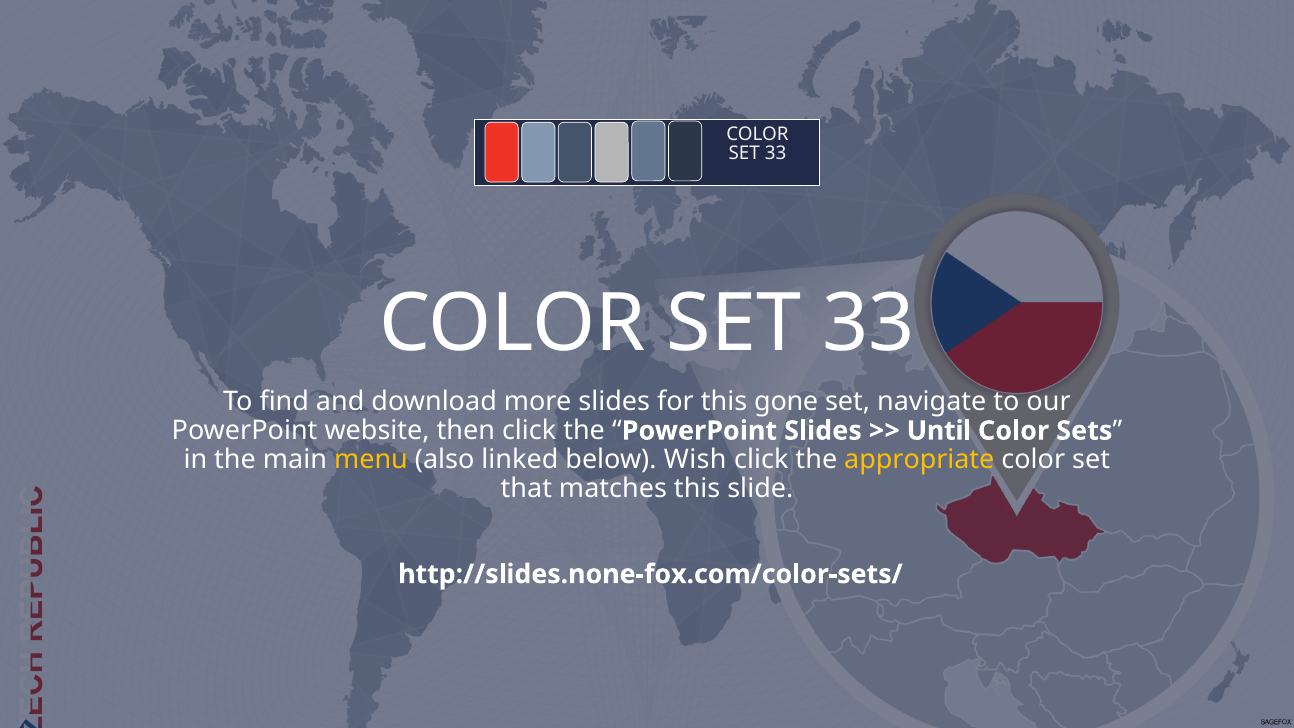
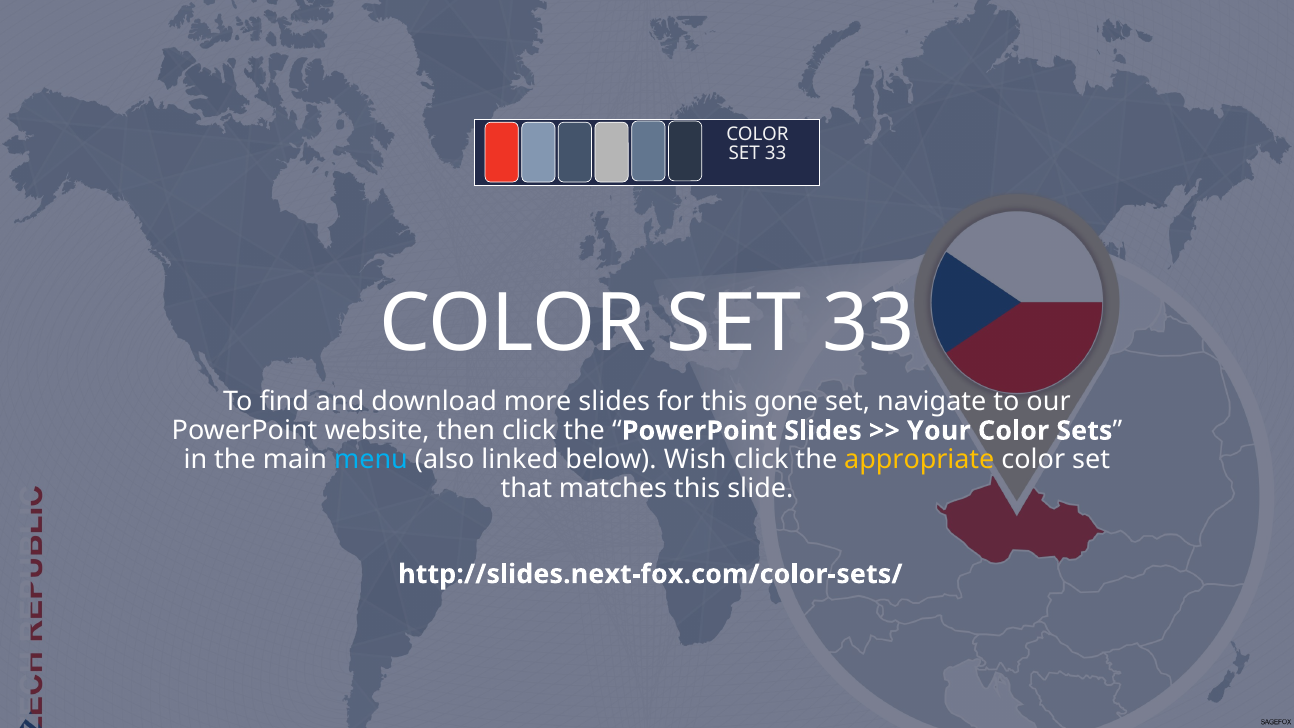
Until: Until -> Your
menu colour: yellow -> light blue
http://slides.none-fox.com/color-sets/: http://slides.none-fox.com/color-sets/ -> http://slides.next-fox.com/color-sets/
